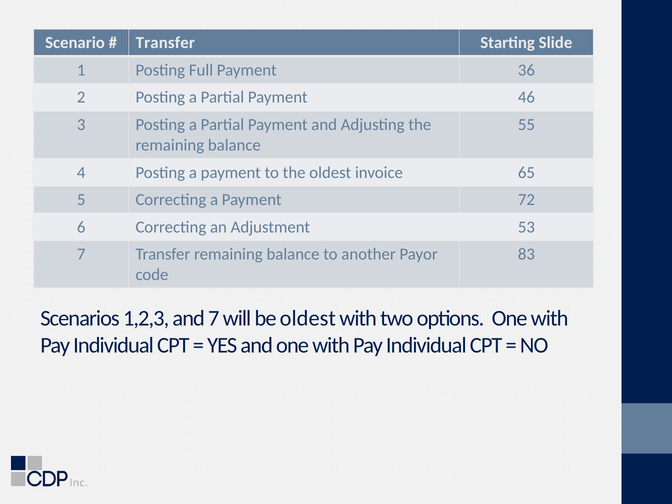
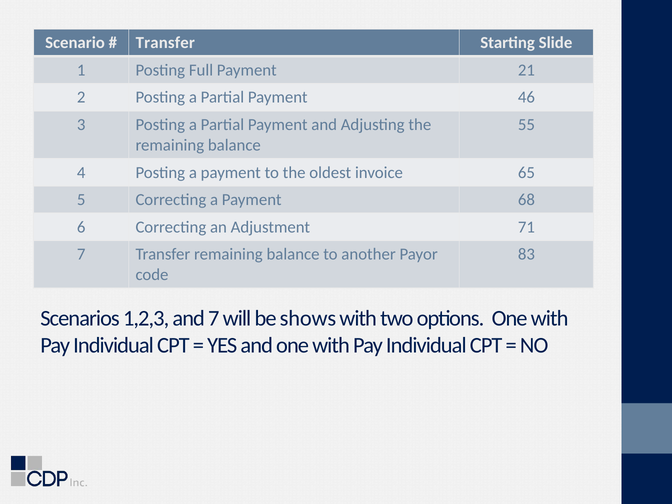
36: 36 -> 21
72: 72 -> 68
53: 53 -> 71
be oldest: oldest -> shows
